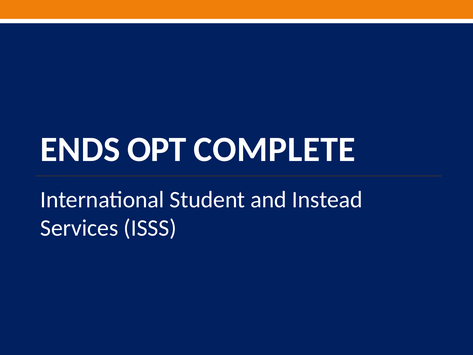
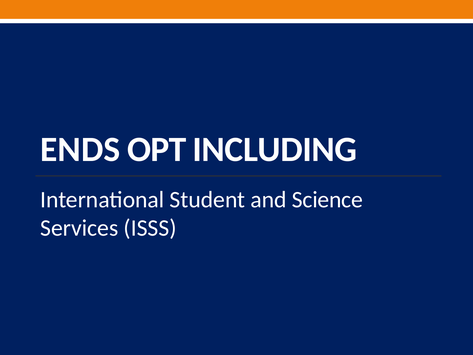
COMPLETE: COMPLETE -> INCLUDING
Instead: Instead -> Science
